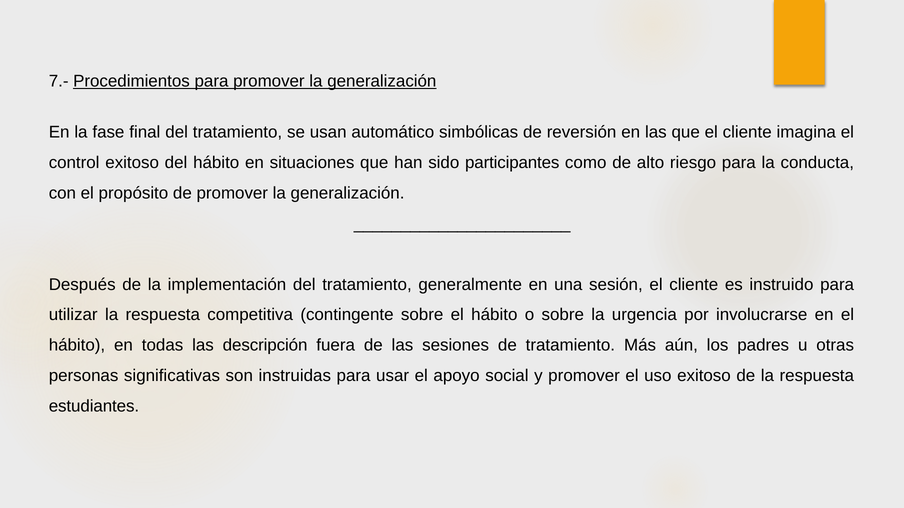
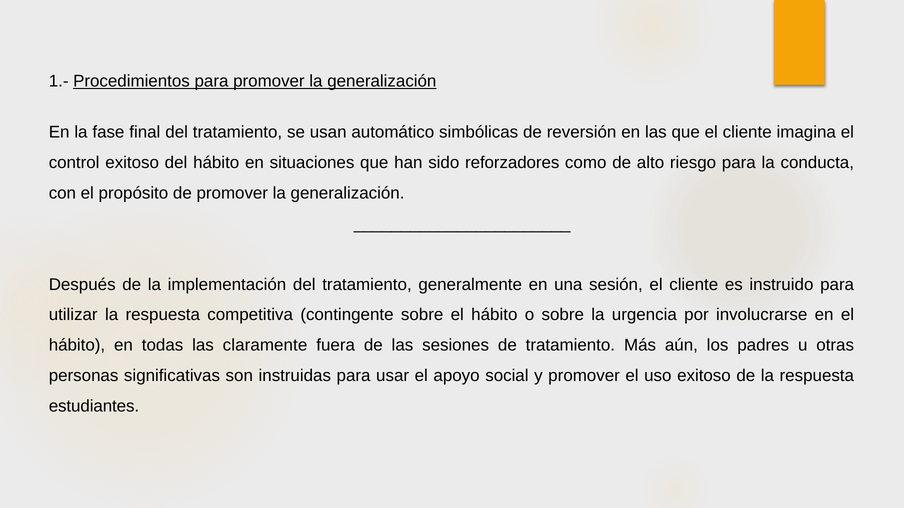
7.-: 7.- -> 1.-
participantes: participantes -> reforzadores
descripción: descripción -> claramente
